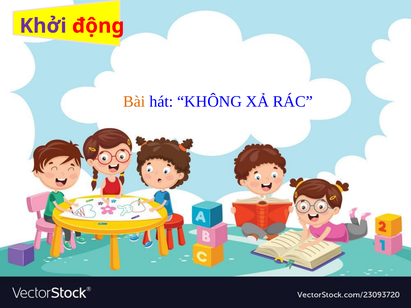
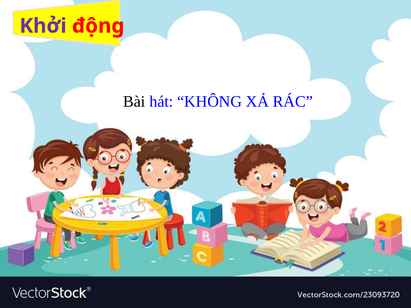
Bài colour: orange -> black
